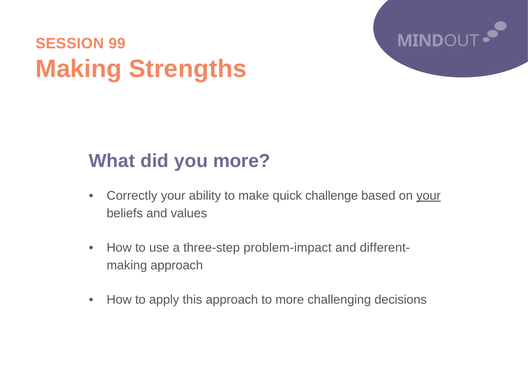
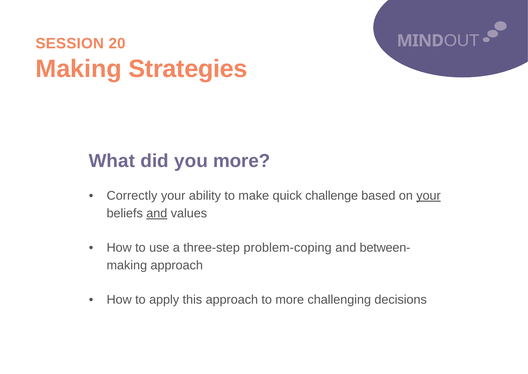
99: 99 -> 20
Strengths: Strengths -> Strategies
and at (157, 213) underline: none -> present
problem-impact: problem-impact -> problem-coping
different-: different- -> between-
